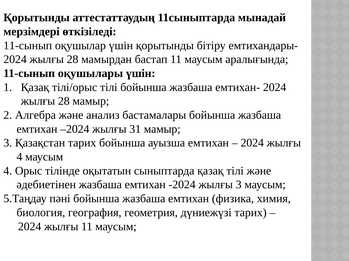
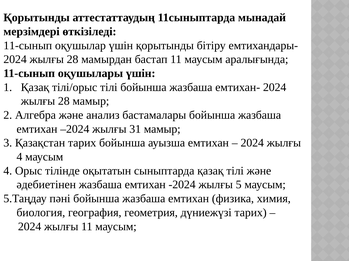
жылғы 3: 3 -> 5
